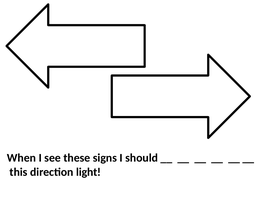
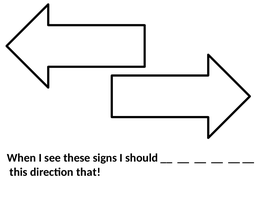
light: light -> that
